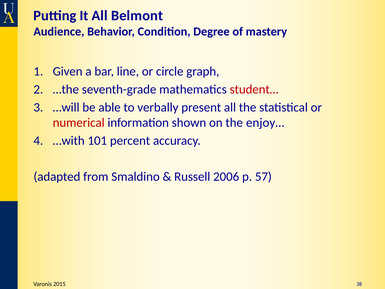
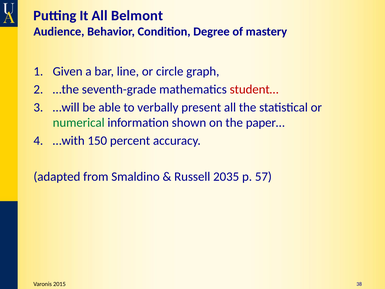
numerical colour: red -> green
enjoy…: enjoy… -> paper…
101: 101 -> 150
2006: 2006 -> 2035
